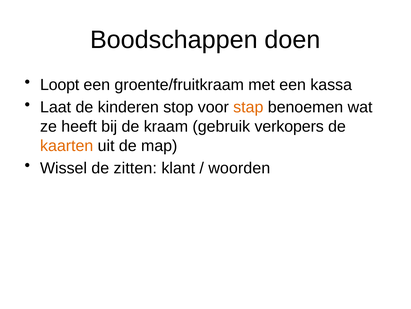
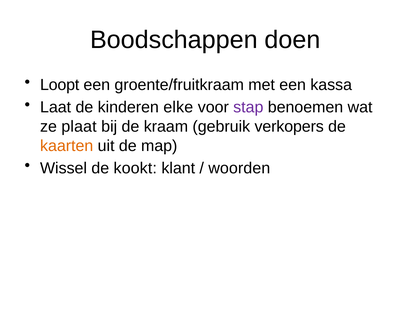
stop: stop -> elke
stap colour: orange -> purple
heeft: heeft -> plaat
zitten: zitten -> kookt
